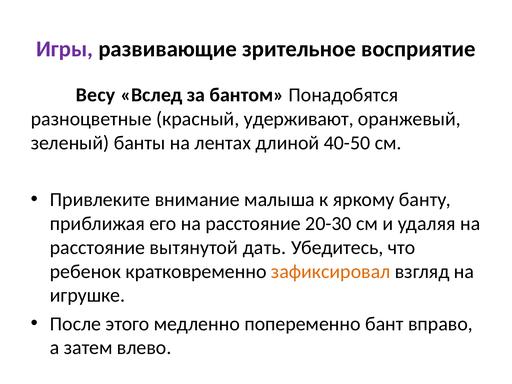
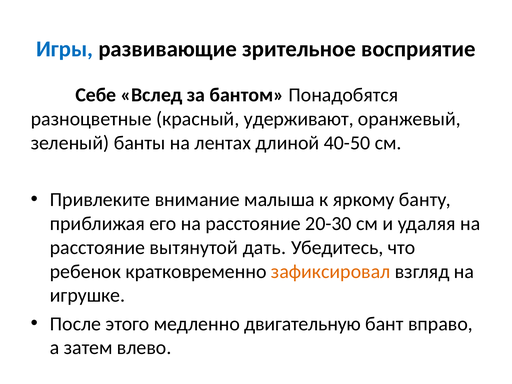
Игры colour: purple -> blue
Весу: Весу -> Себе
попеременно: попеременно -> двигательную
